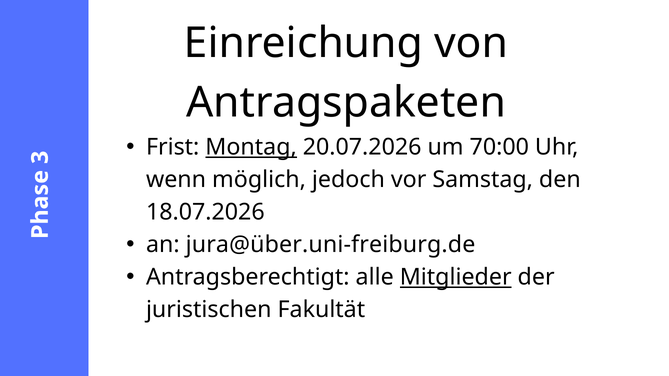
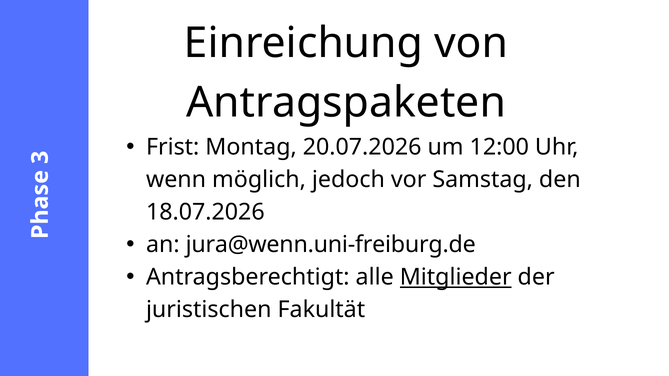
Montag underline: present -> none
70:00: 70:00 -> 12:00
jura@über.uni-freiburg.de: jura@über.uni-freiburg.de -> jura@wenn.uni-freiburg.de
